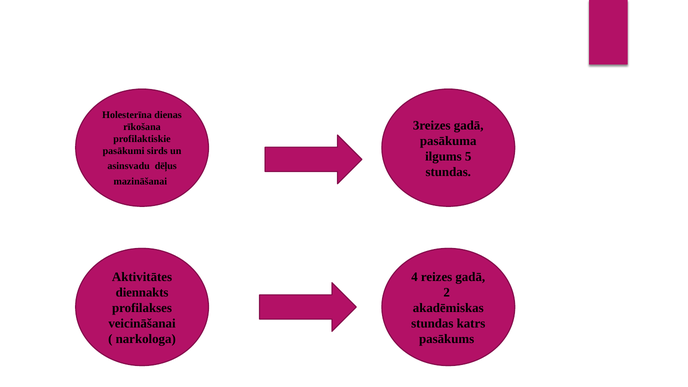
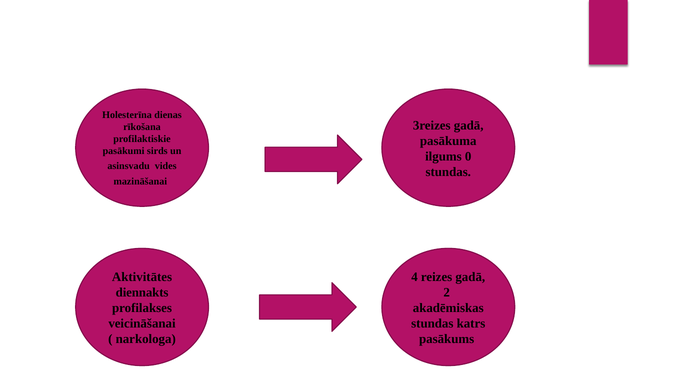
5: 5 -> 0
dēļus: dēļus -> vides
